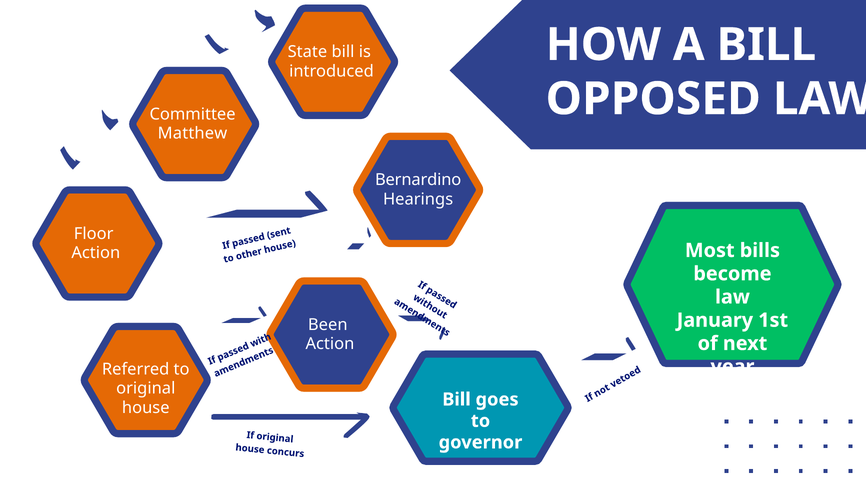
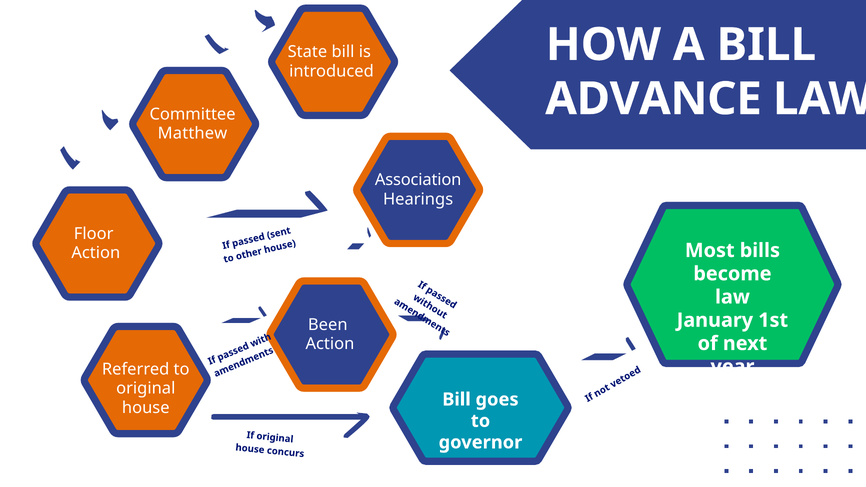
OPPOSED: OPPOSED -> ADVANCE
Bernardino: Bernardino -> Association
